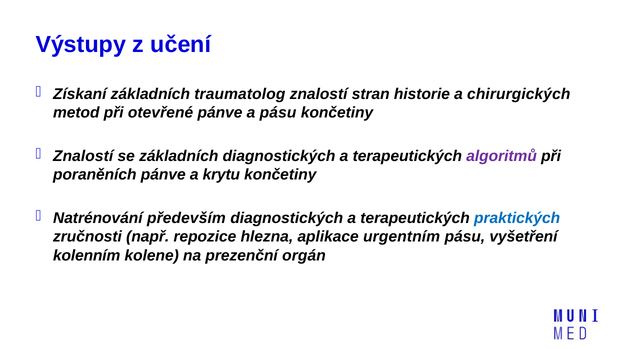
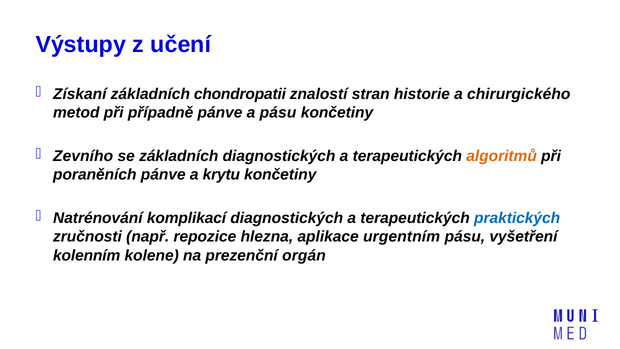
traumatolog: traumatolog -> chondropatii
chirurgických: chirurgických -> chirurgického
otevřené: otevřené -> případně
Znalostí at (83, 156): Znalostí -> Zevního
algoritmů colour: purple -> orange
především: především -> komplikací
